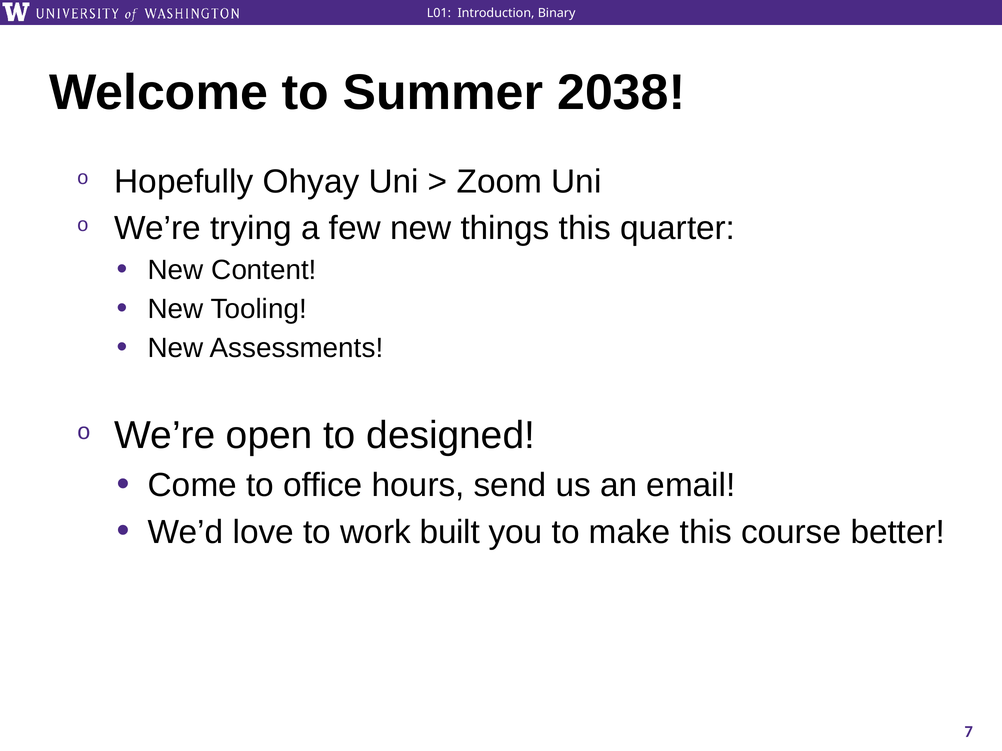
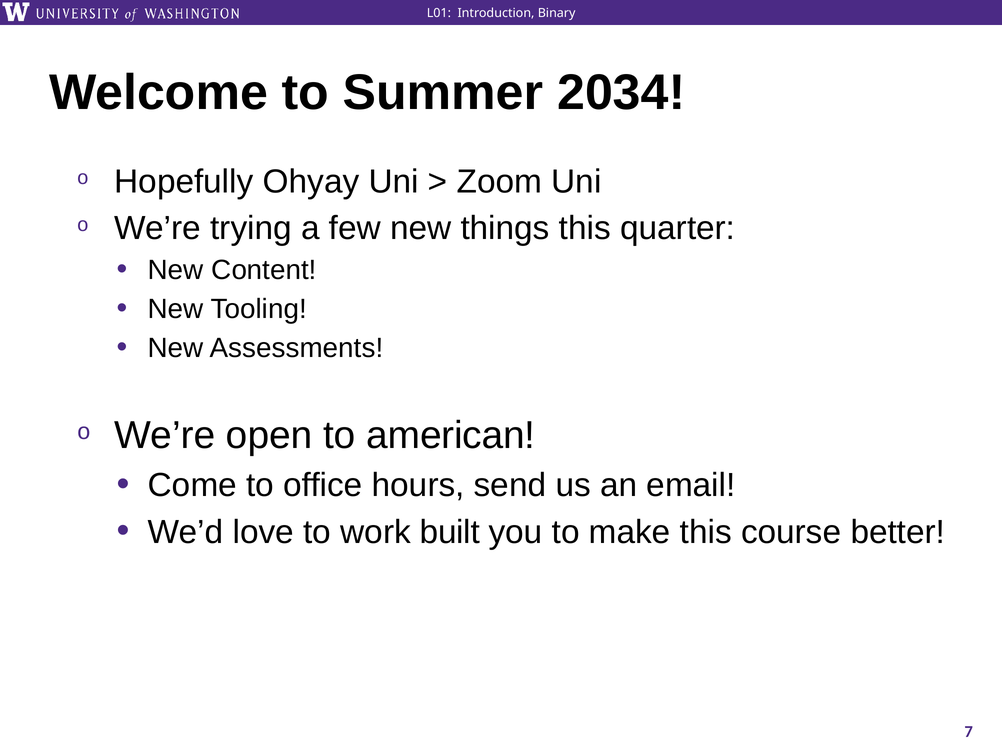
2038: 2038 -> 2034
designed: designed -> american
